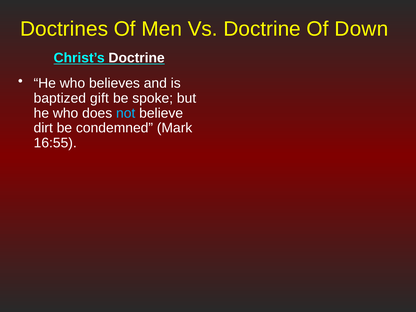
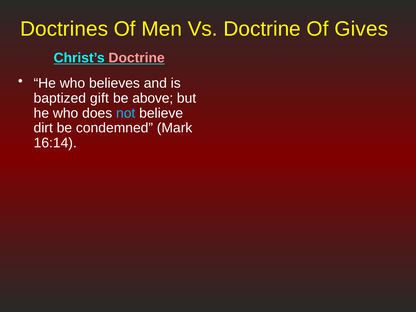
Down: Down -> Gives
Doctrine at (137, 58) colour: white -> pink
spoke: spoke -> above
16:55: 16:55 -> 16:14
